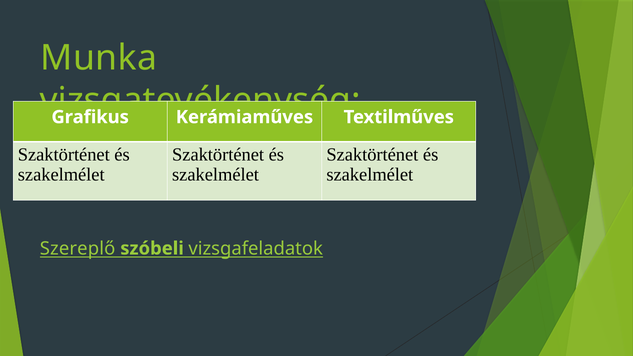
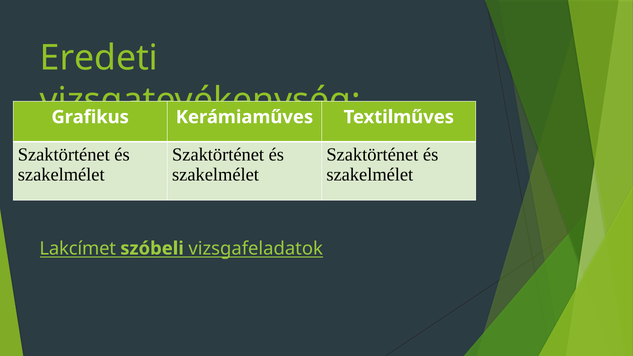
Munka: Munka -> Eredeti
Szereplő: Szereplő -> Lakcímet
